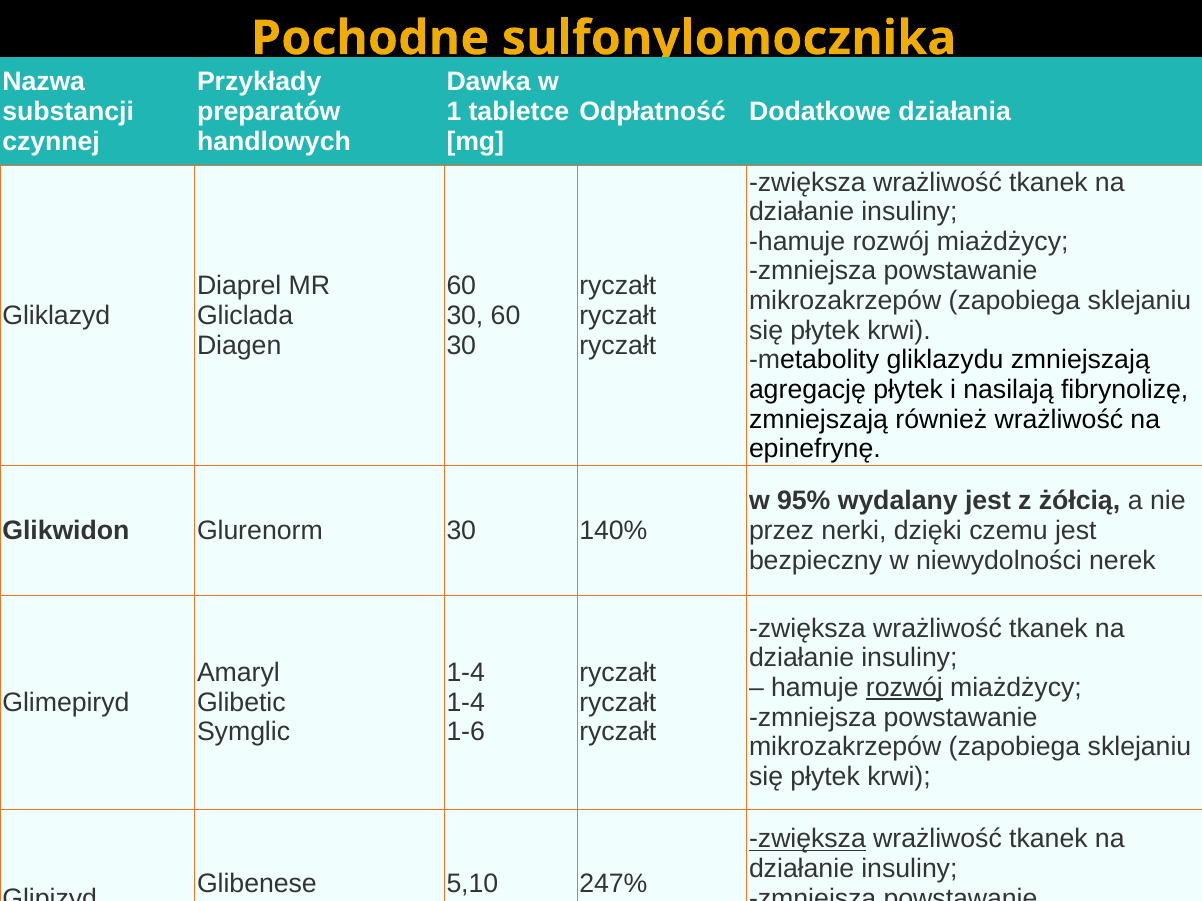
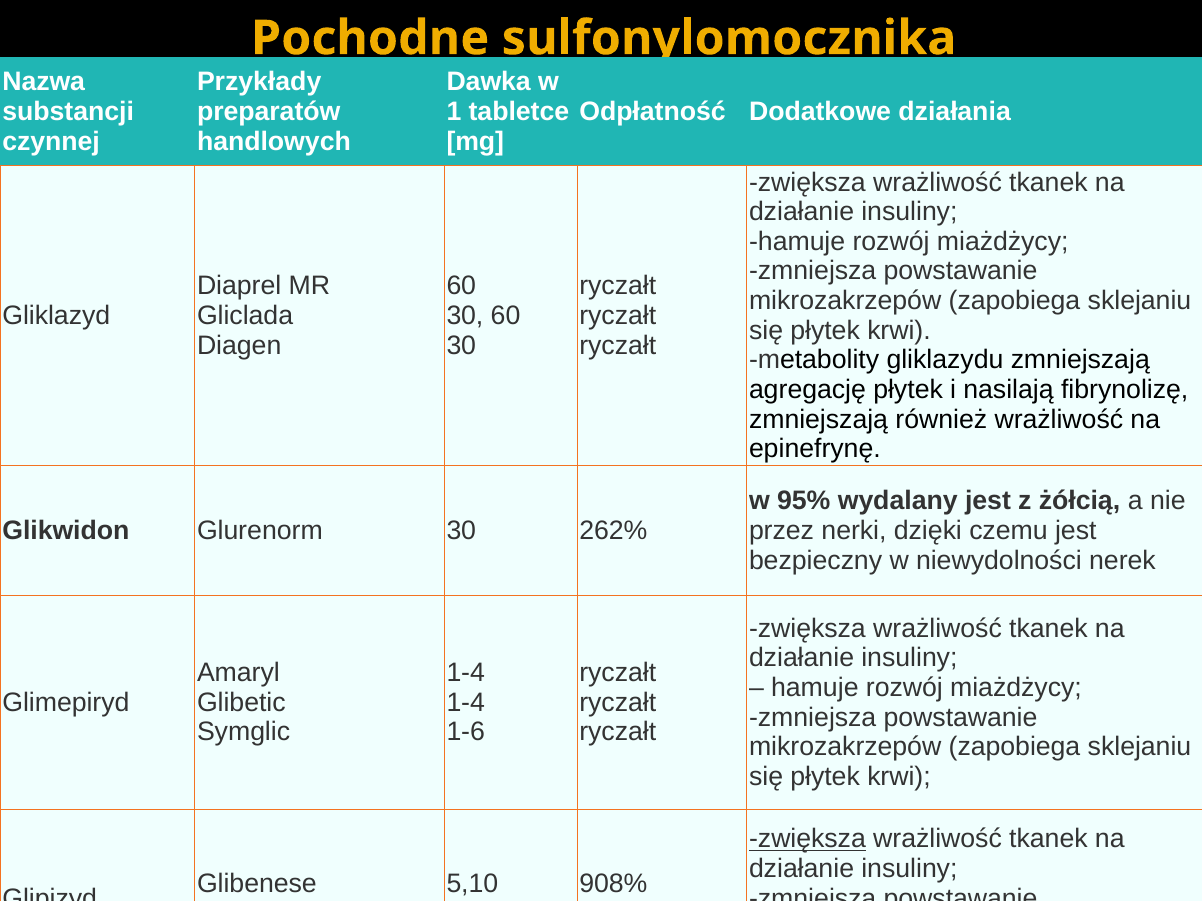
140%: 140% -> 262%
rozwój at (904, 688) underline: present -> none
247%: 247% -> 908%
